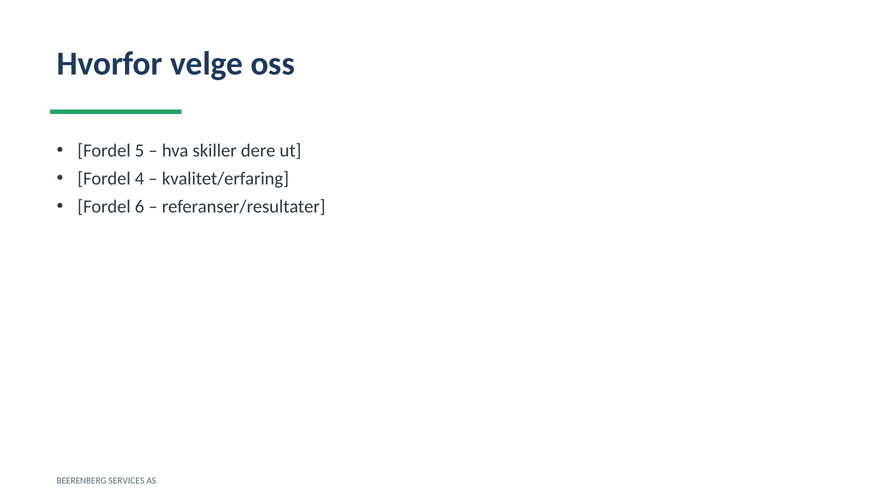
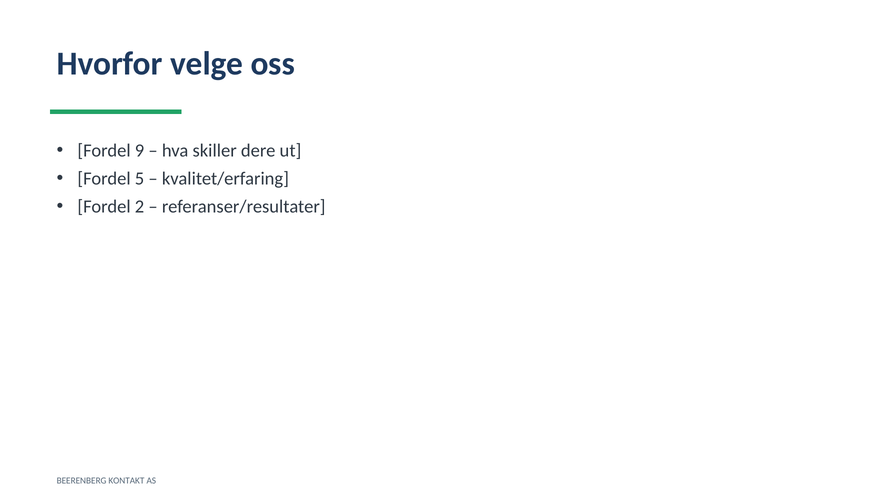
5: 5 -> 9
4: 4 -> 5
6: 6 -> 2
SERVICES: SERVICES -> KONTAKT
